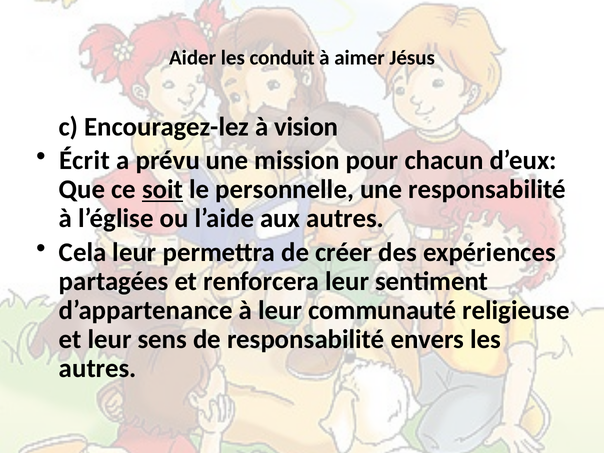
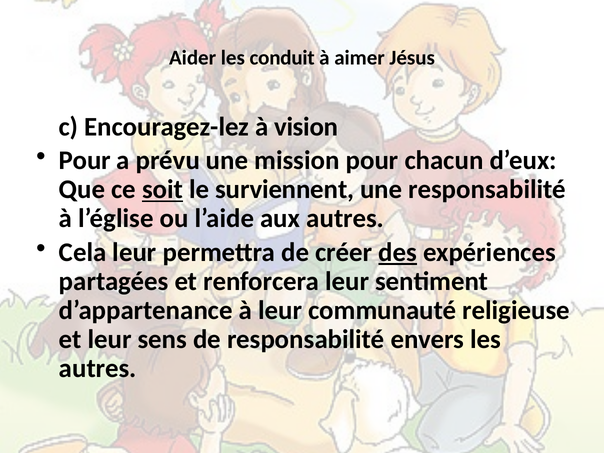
Écrit at (84, 161): Écrit -> Pour
personnelle: personnelle -> surviennent
des underline: none -> present
